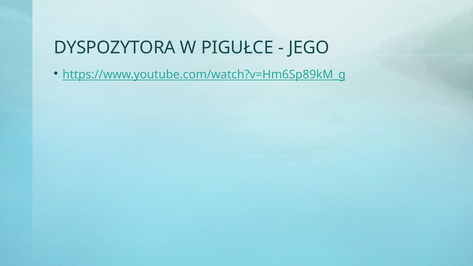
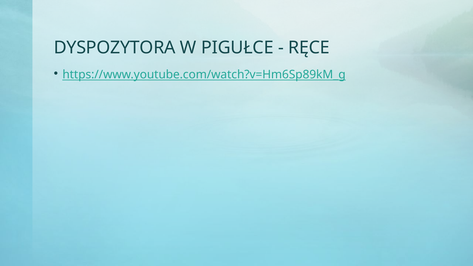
JEGO: JEGO -> RĘCE
